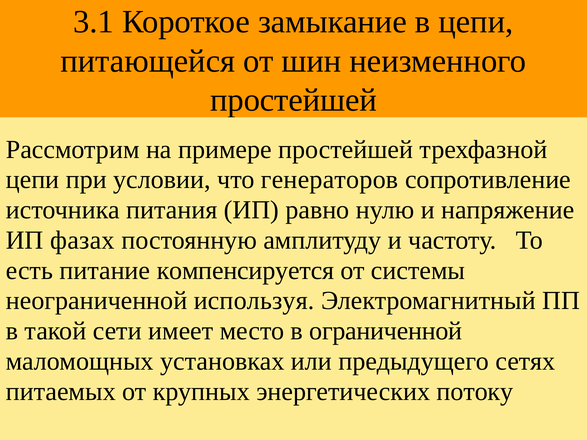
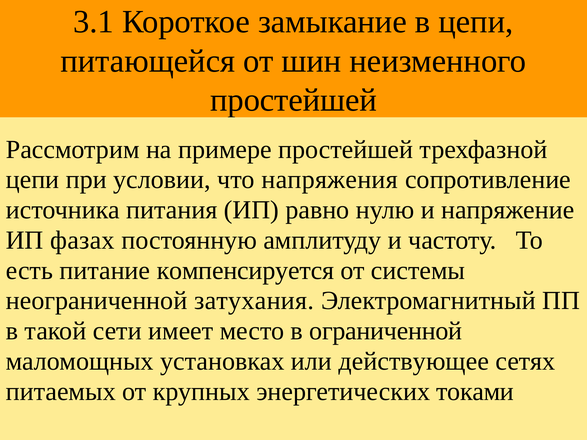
генераторов: генераторов -> напряжения
используя: используя -> затухания
предыдущего: предыдущего -> действующее
потоку: потоку -> токами
